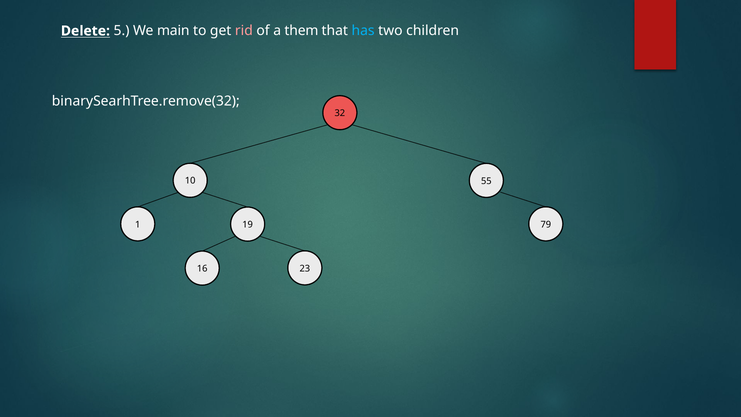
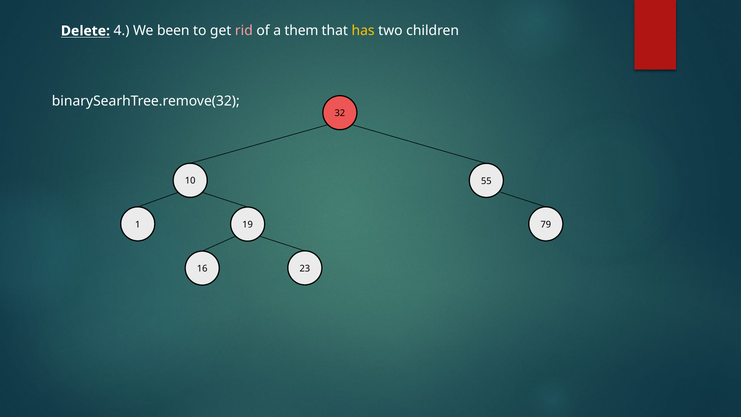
5: 5 -> 4
main: main -> been
has colour: light blue -> yellow
